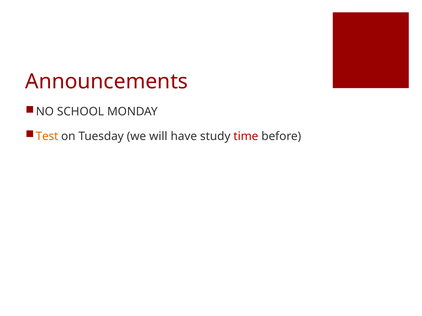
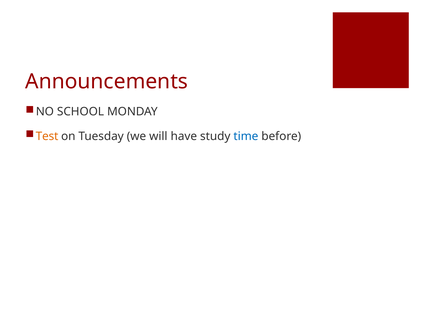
time colour: red -> blue
